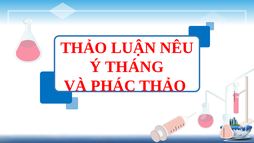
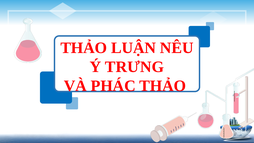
THÁNG: THÁNG -> TRƯNG
